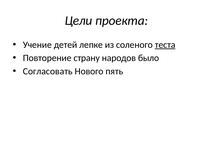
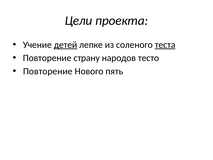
детей underline: none -> present
было: было -> тесто
Согласовать at (48, 71): Согласовать -> Повторение
